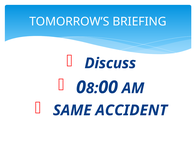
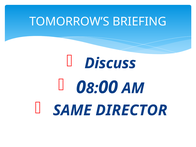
ACCIDENT: ACCIDENT -> DIRECTOR
